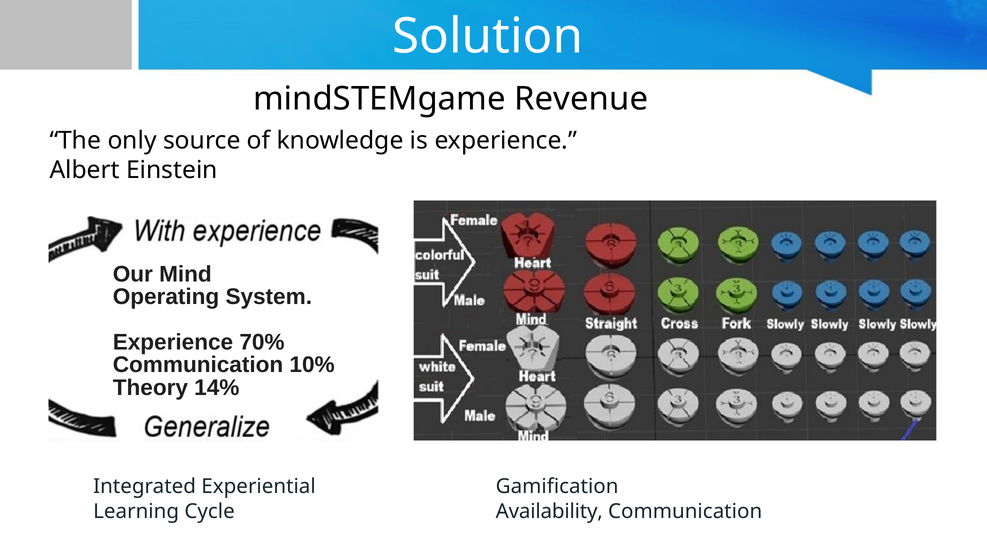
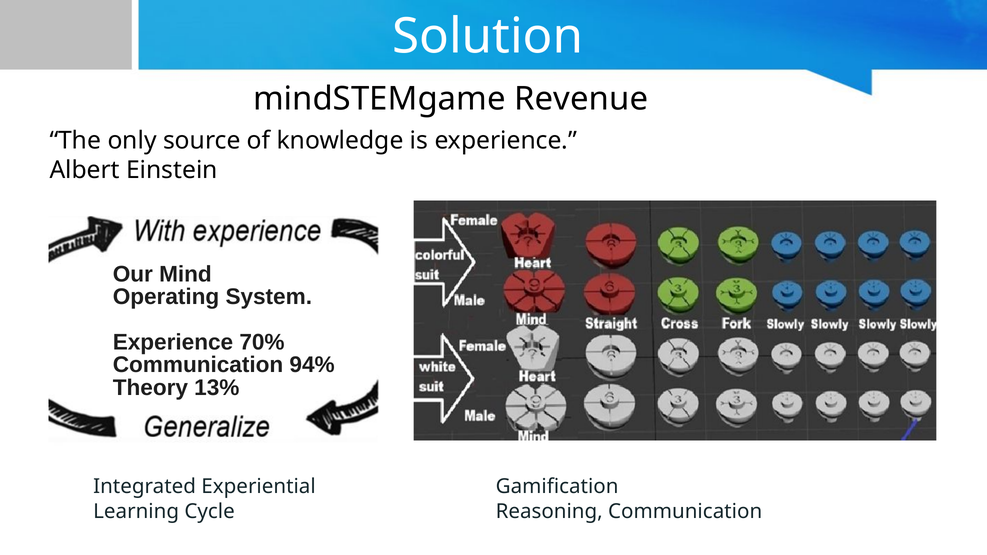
10%: 10% -> 94%
14%: 14% -> 13%
Availability: Availability -> Reasoning
